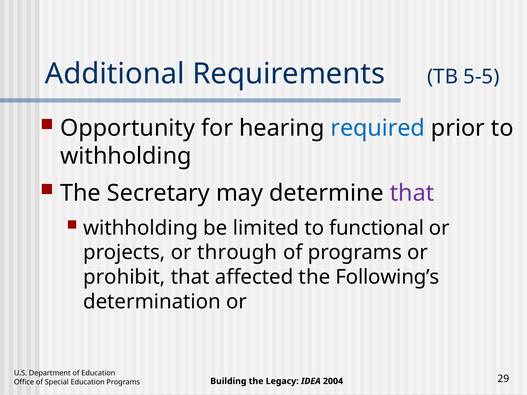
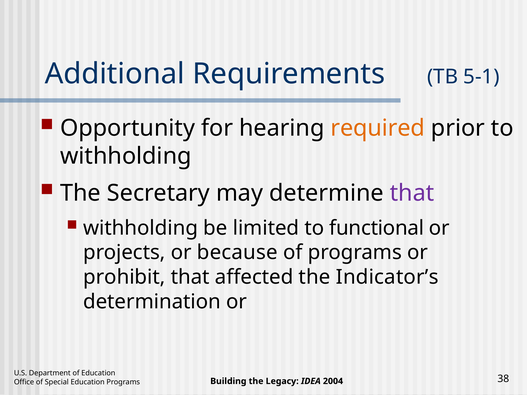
5-5: 5-5 -> 5-1
required colour: blue -> orange
through: through -> because
Following’s: Following’s -> Indicator’s
29: 29 -> 38
